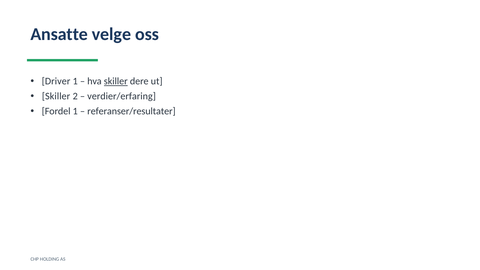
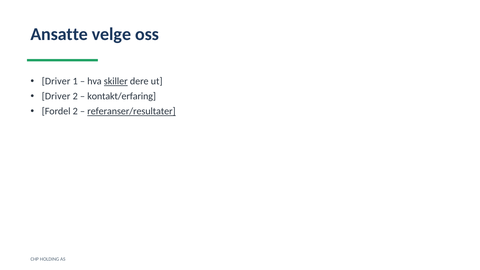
Skiller at (56, 96): Skiller -> Driver
verdier/erfaring: verdier/erfaring -> kontakt/erfaring
Fordel 1: 1 -> 2
referanser/resultater underline: none -> present
